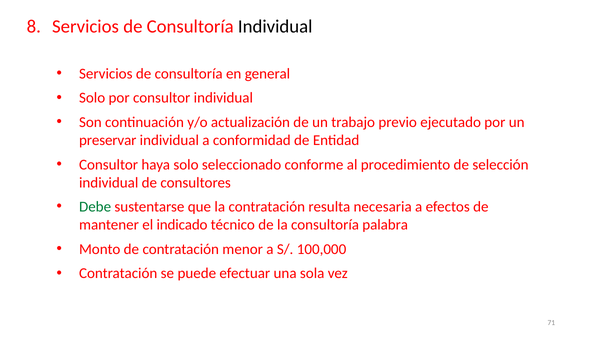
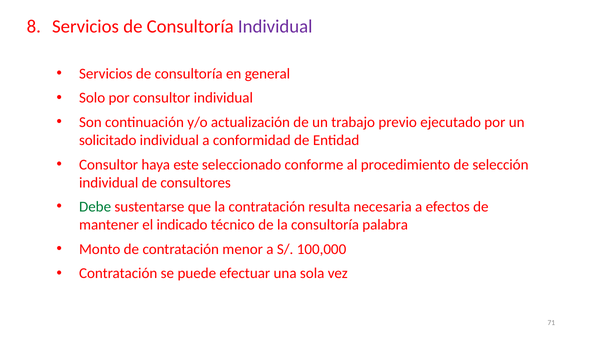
Individual at (275, 27) colour: black -> purple
preservar: preservar -> solicitado
haya solo: solo -> este
